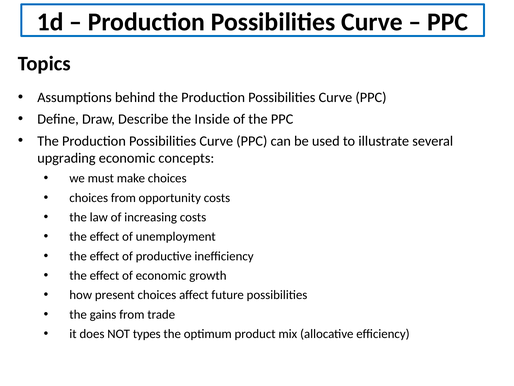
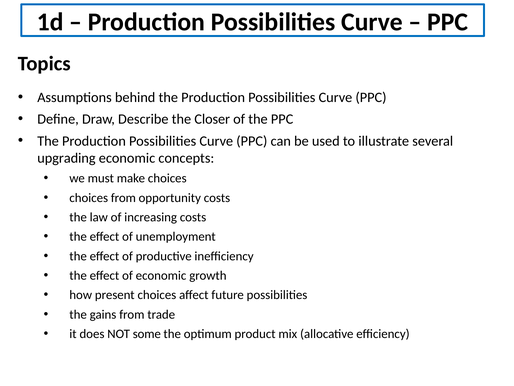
Inside: Inside -> Closer
types: types -> some
